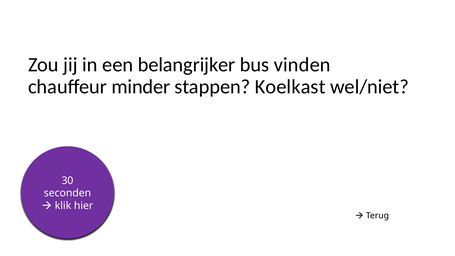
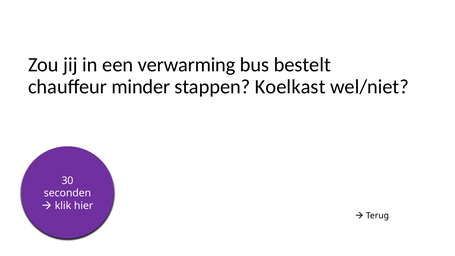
belangrijker: belangrijker -> verwarming
vinden: vinden -> bestelt
